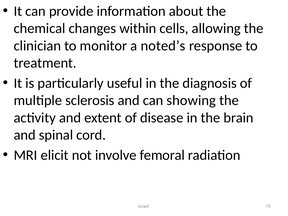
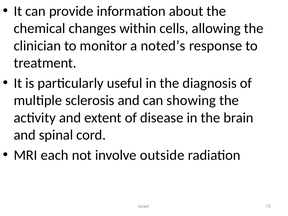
elicit: elicit -> each
femoral: femoral -> outside
